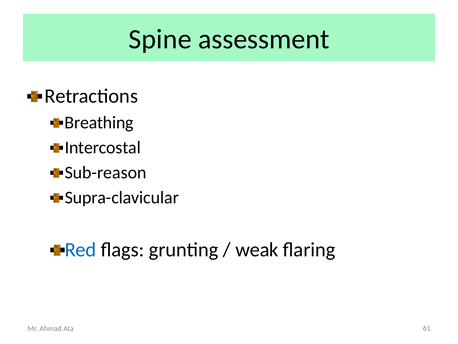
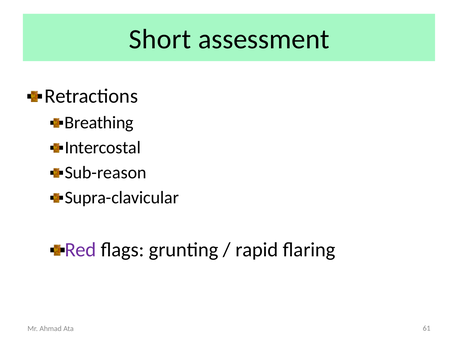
Spine: Spine -> Short
Red colour: blue -> purple
weak: weak -> rapid
